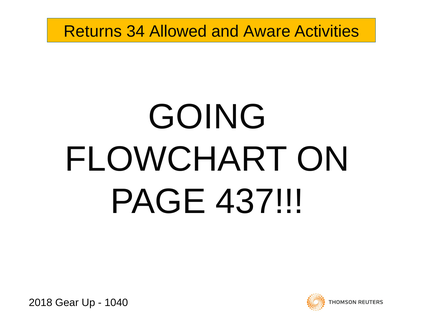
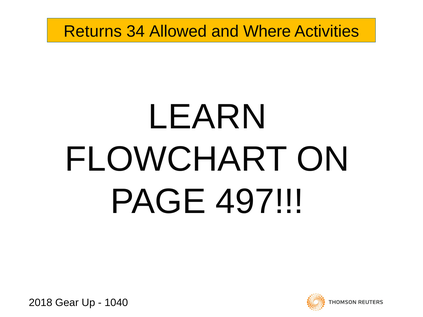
Aware: Aware -> Where
GOING: GOING -> LEARN
437: 437 -> 497
